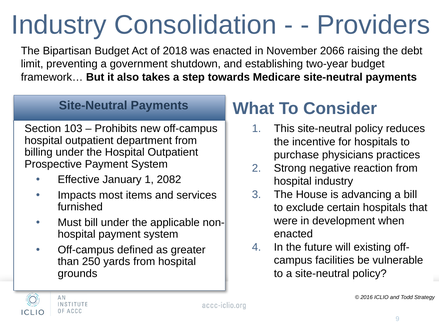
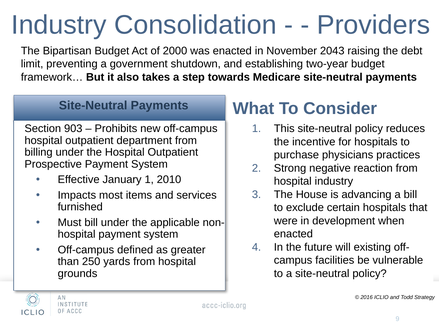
2018: 2018 -> 2000
2066: 2066 -> 2043
103: 103 -> 903
2082: 2082 -> 2010
